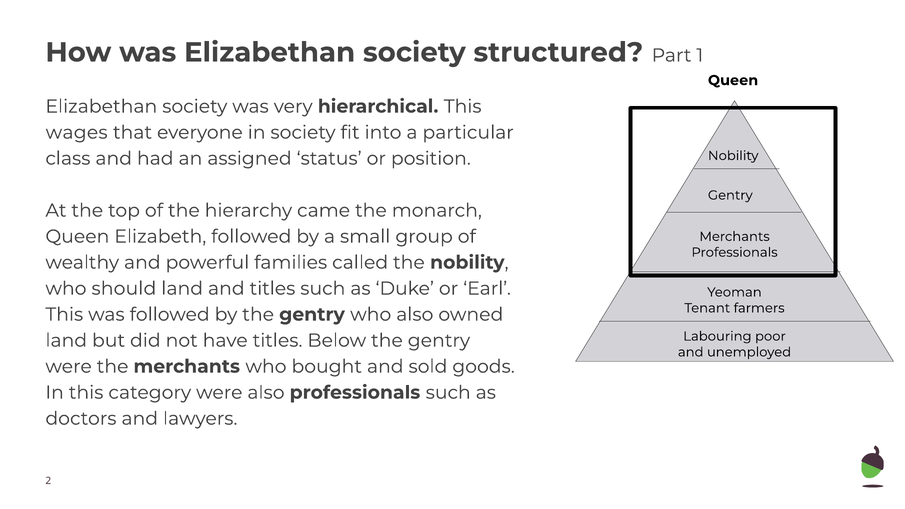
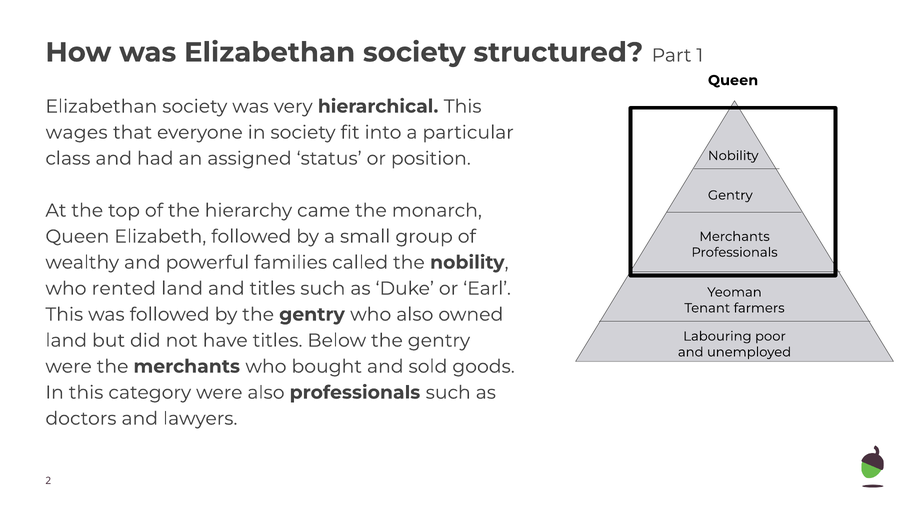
should: should -> rented
